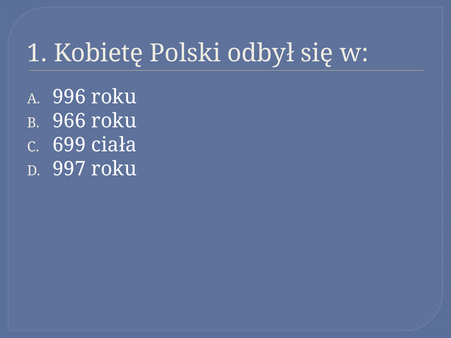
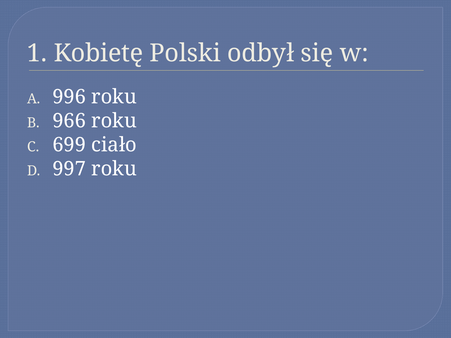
ciała: ciała -> ciało
